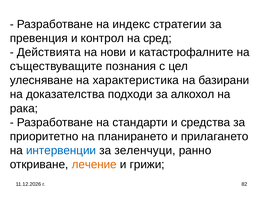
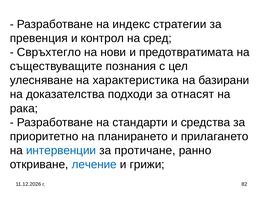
Действията: Действията -> Свръхтегло
катастрофалните: катастрофалните -> предотвратимата
алкохол: алкохол -> отнасят
зеленчуци: зеленчуци -> протичане
лечение colour: orange -> blue
